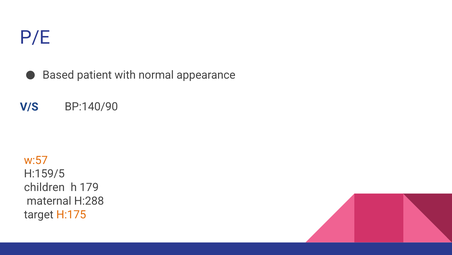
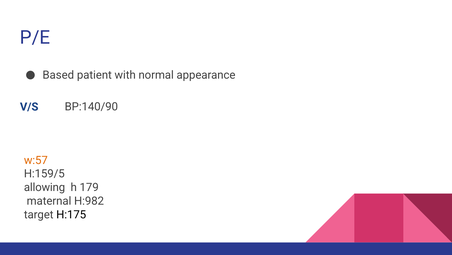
children: children -> allowing
H:288: H:288 -> H:982
H:175 colour: orange -> black
